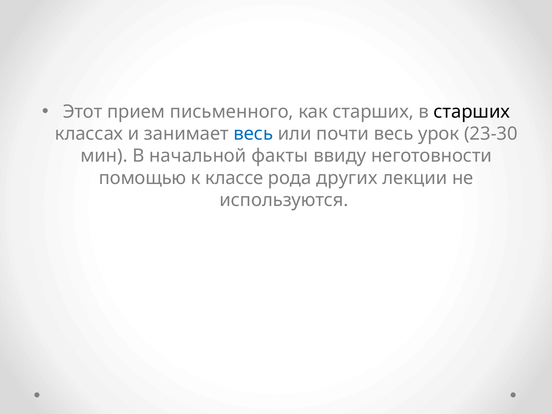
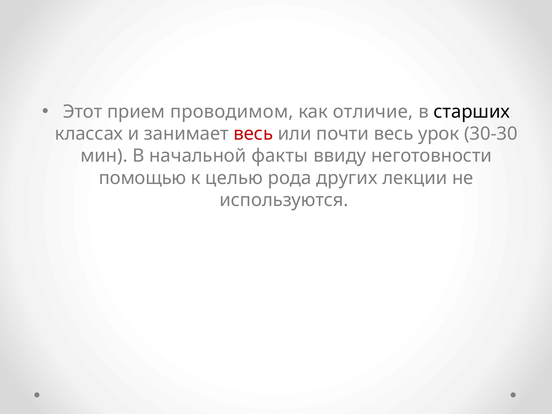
письменного: письменного -> проводимом
как старших: старших -> отличие
весь at (253, 134) colour: blue -> red
23-30: 23-30 -> 30-30
классе: классе -> целью
